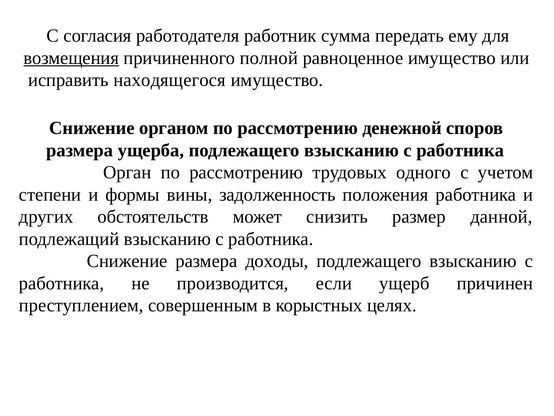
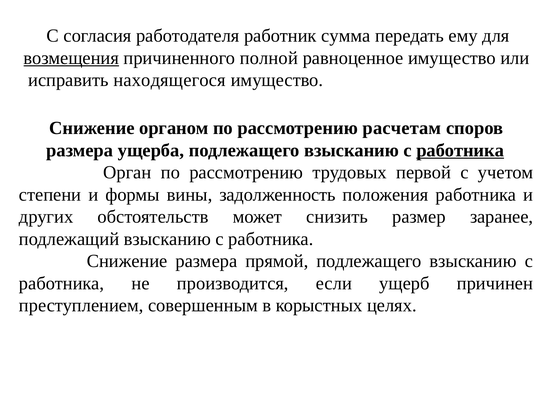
денежной: денежной -> расчетам
работника at (460, 150) underline: none -> present
одного: одного -> первой
данной: данной -> заранее
доходы: доходы -> прямой
